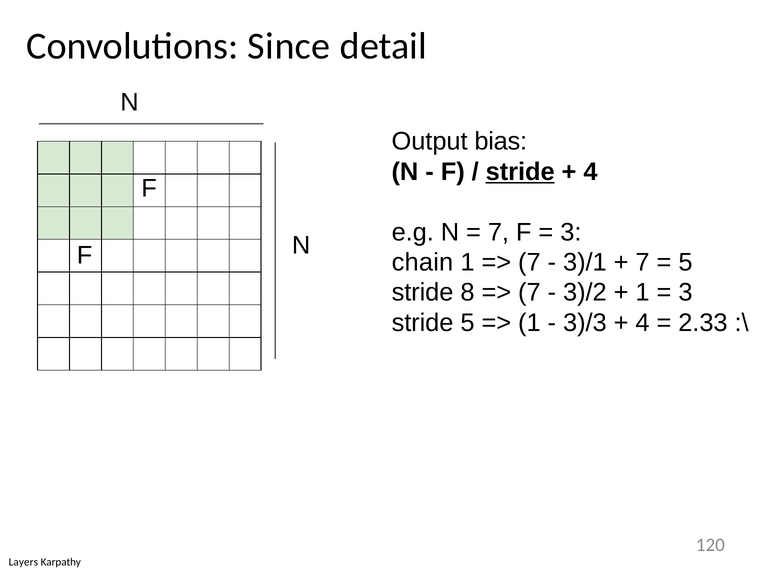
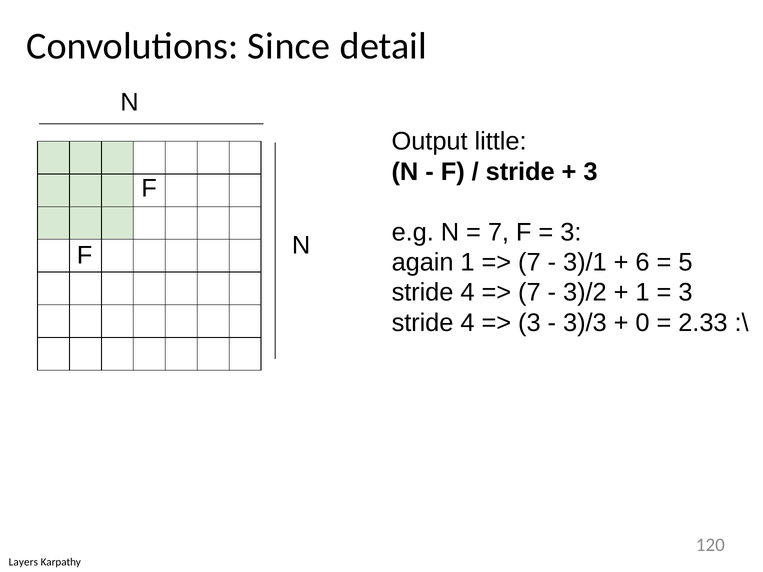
bias: bias -> little
stride at (520, 172) underline: present -> none
4 at (590, 172): 4 -> 3
chain: chain -> again
7 at (643, 262): 7 -> 6
8 at (467, 293): 8 -> 4
5 at (467, 323): 5 -> 4
1 at (529, 323): 1 -> 3
4 at (643, 323): 4 -> 0
